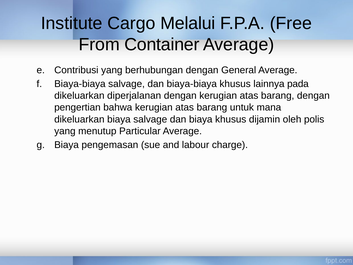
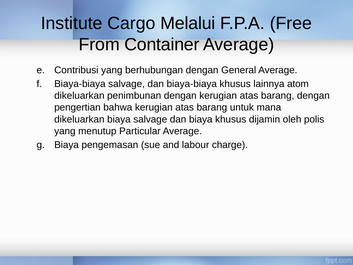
pada: pada -> atom
diperjalanan: diperjalanan -> penimbunan
